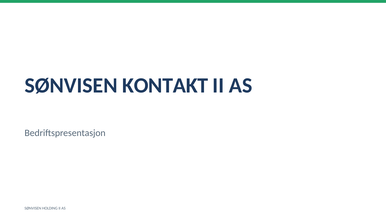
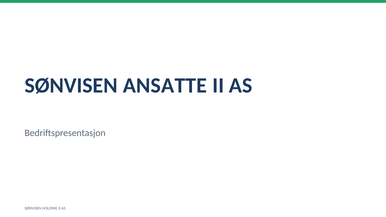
KONTAKT: KONTAKT -> ANSATTE
